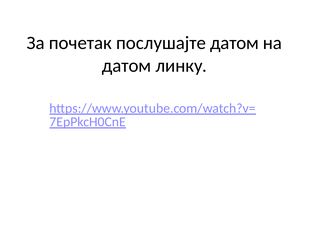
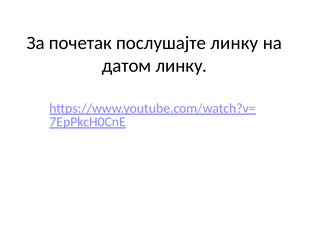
послушајте датом: датом -> линку
